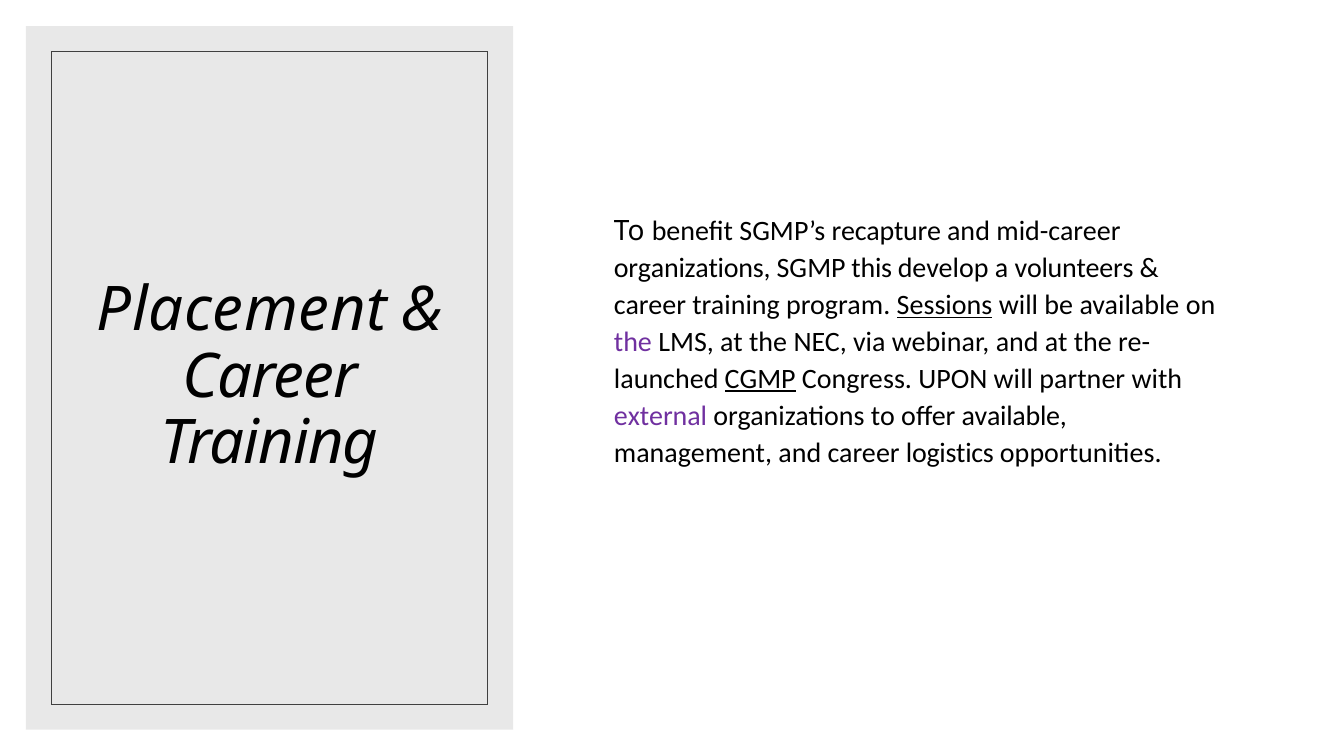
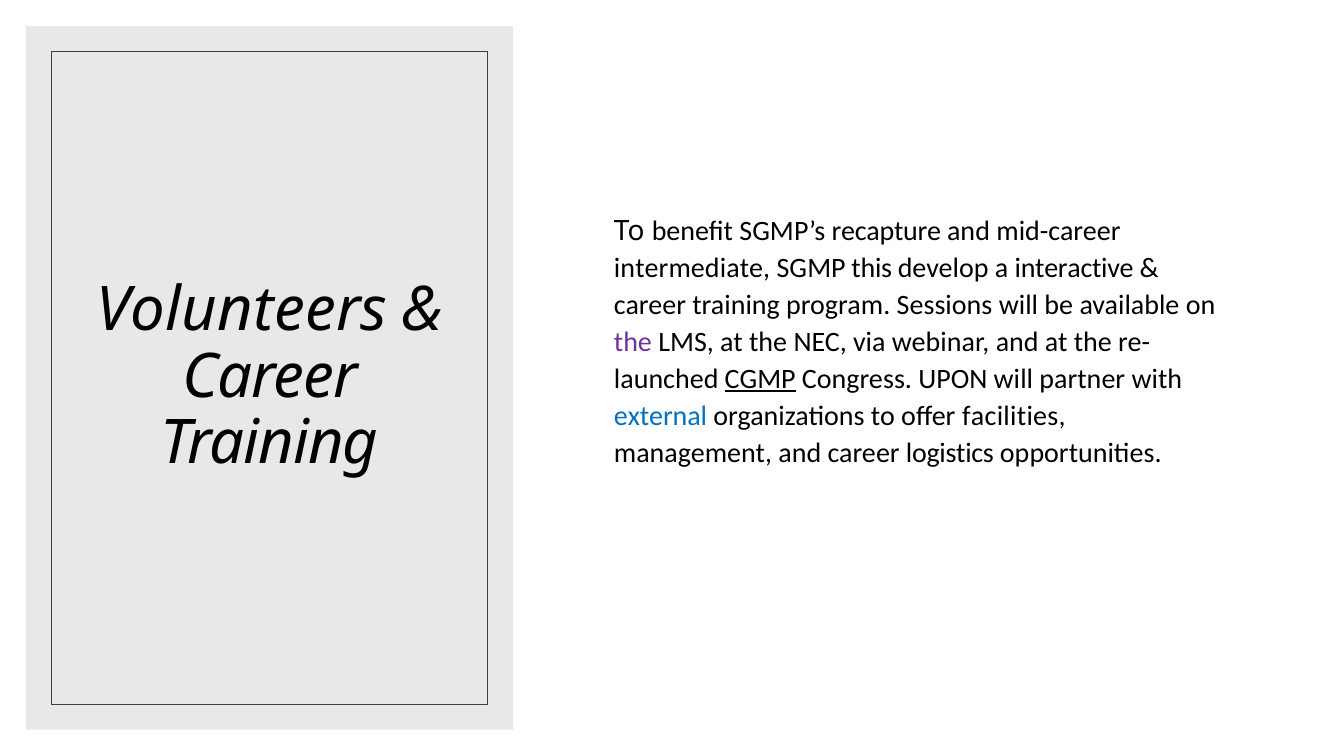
organizations at (692, 268): organizations -> intermediate
volunteers: volunteers -> interactive
Placement: Placement -> Volunteers
Sessions underline: present -> none
external colour: purple -> blue
offer available: available -> facilities
